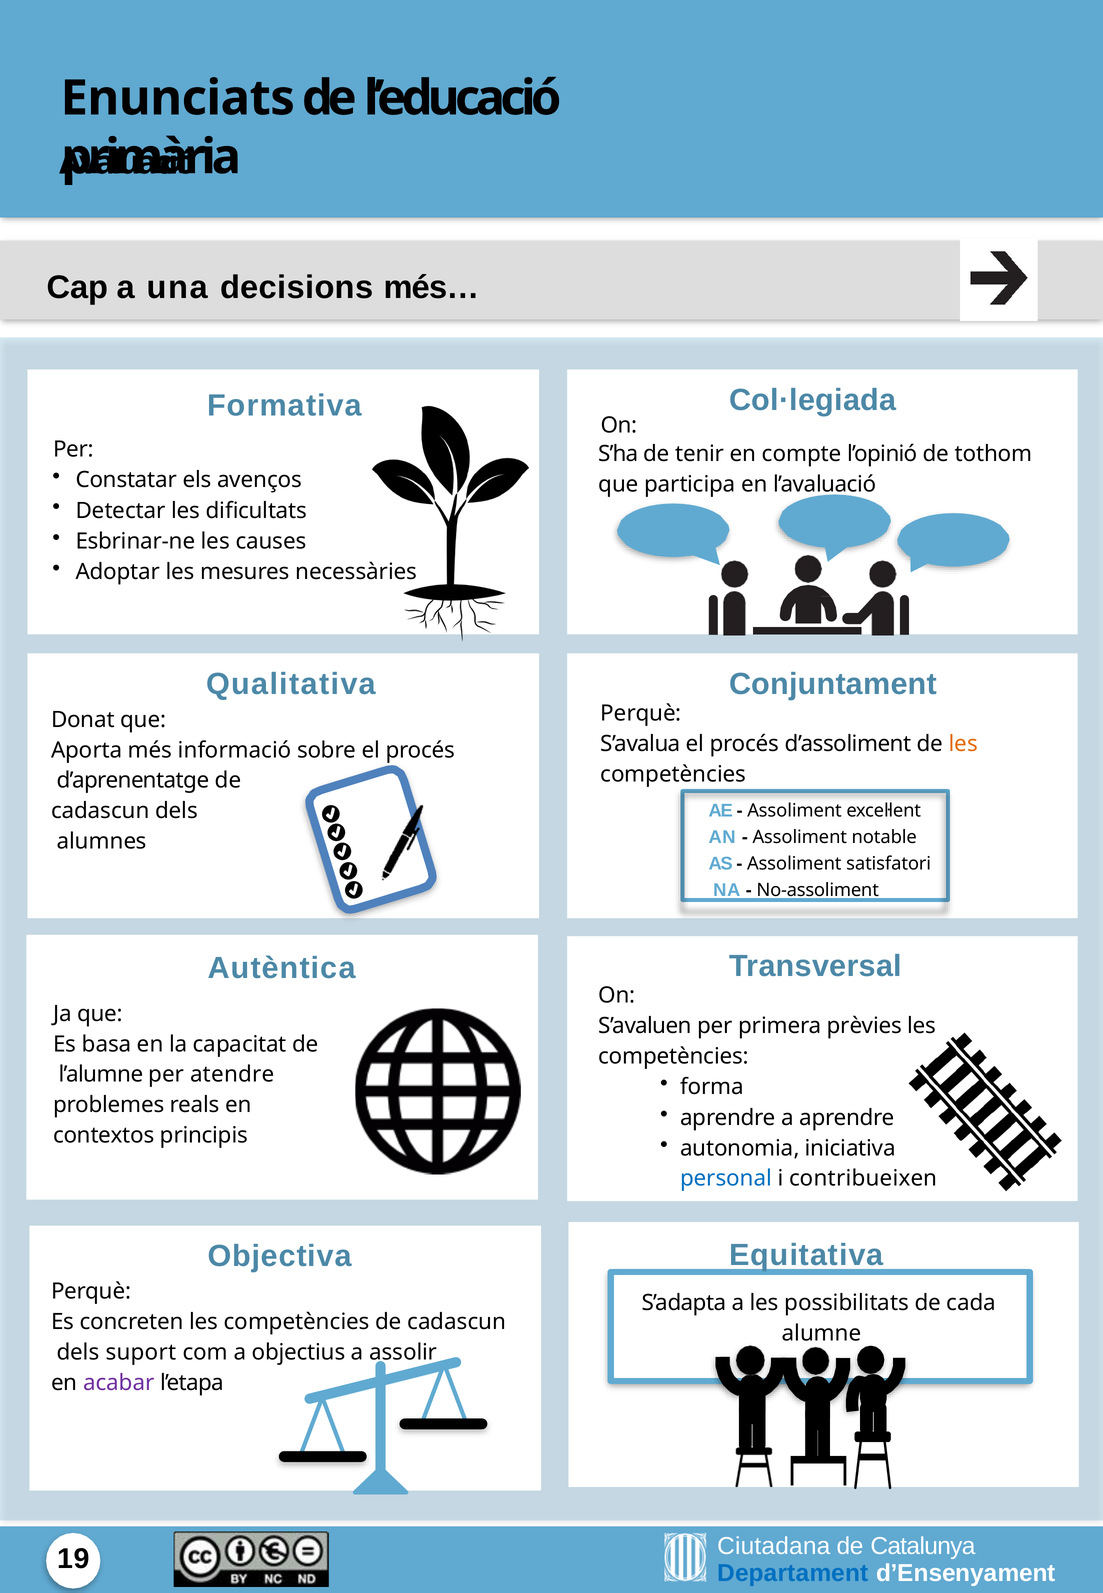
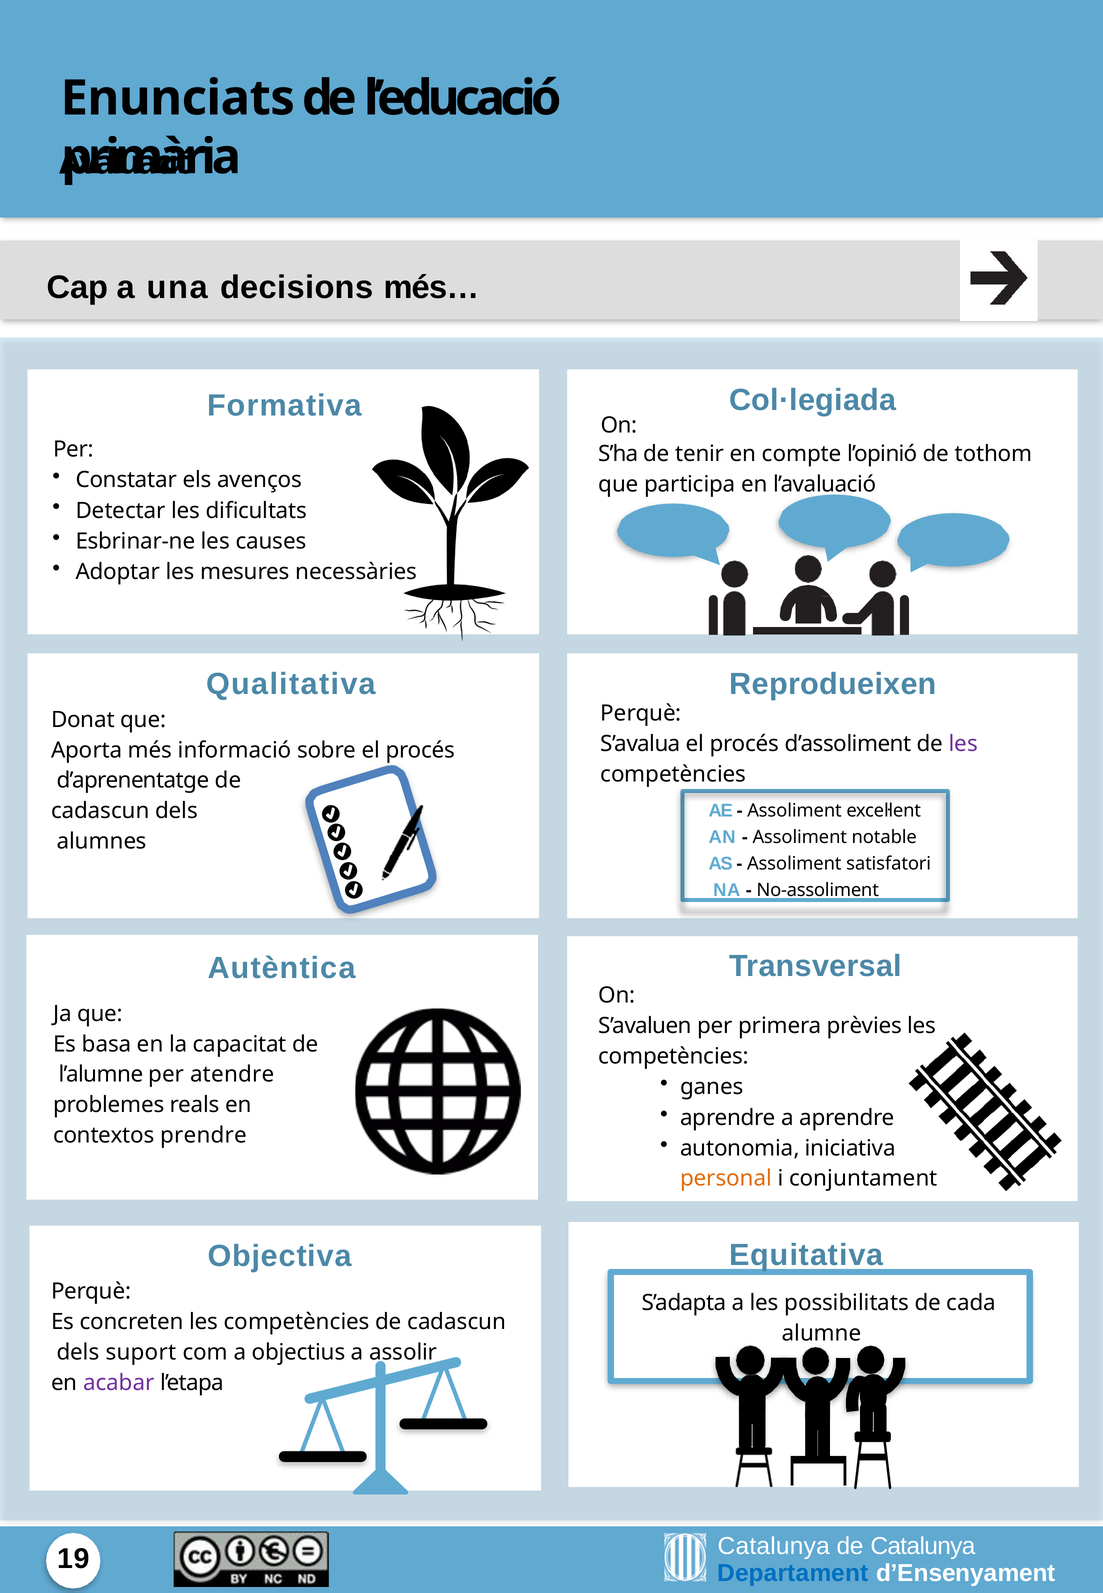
Conjuntament: Conjuntament -> Reprodueixen
les at (963, 744) colour: orange -> purple
forma: forma -> ganes
principis: principis -> prendre
personal colour: blue -> orange
contribueixen: contribueixen -> conjuntament
Ciutadana at (774, 1547): Ciutadana -> Catalunya
